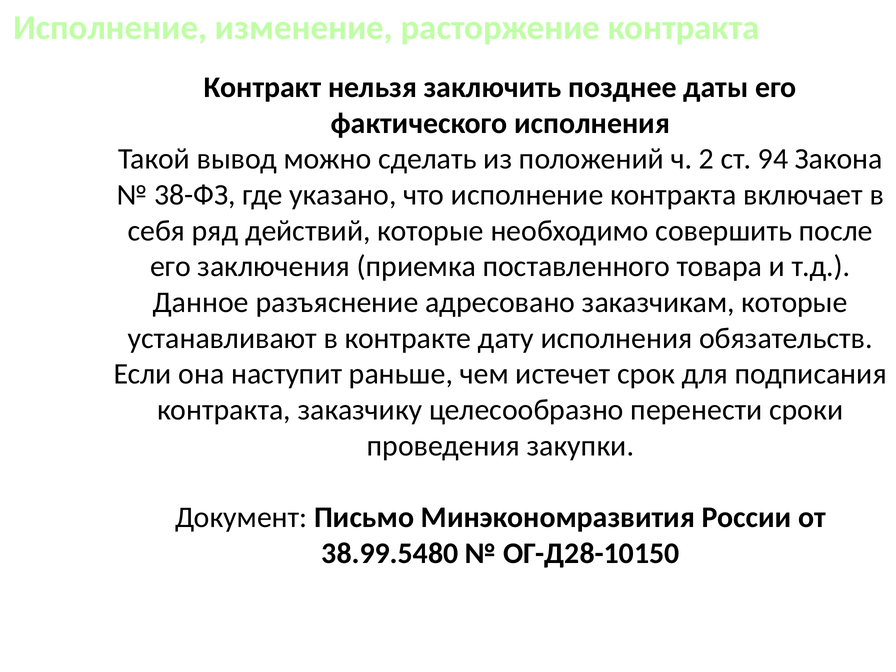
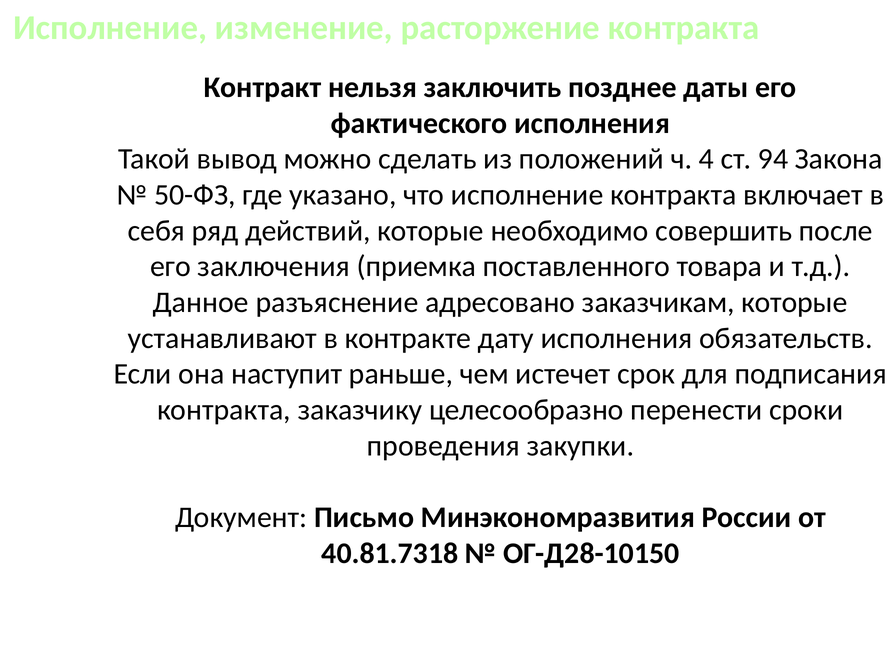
2: 2 -> 4
38-ФЗ: 38-ФЗ -> 50-ФЗ
38.99.5480: 38.99.5480 -> 40.81.7318
